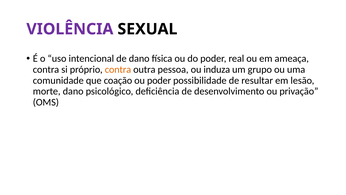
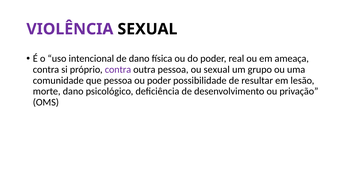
contra at (118, 69) colour: orange -> purple
ou induza: induza -> sexual
que coação: coação -> pessoa
